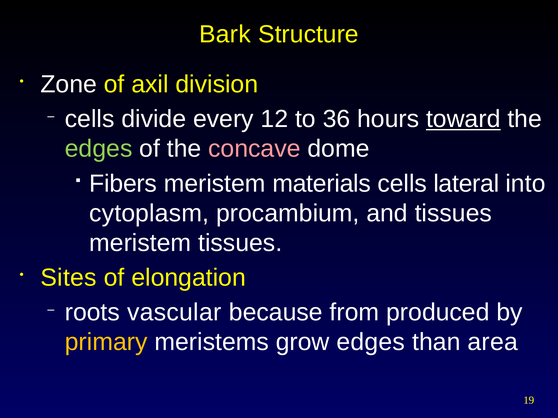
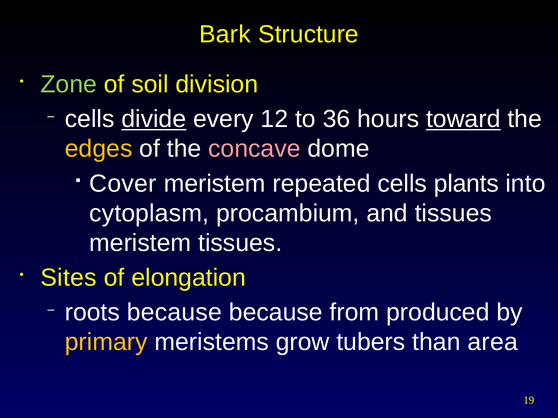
Zone colour: white -> light green
axil: axil -> soil
divide underline: none -> present
edges at (99, 149) colour: light green -> yellow
Fibers: Fibers -> Cover
materials: materials -> repeated
lateral: lateral -> plants
roots vascular: vascular -> because
grow edges: edges -> tubers
